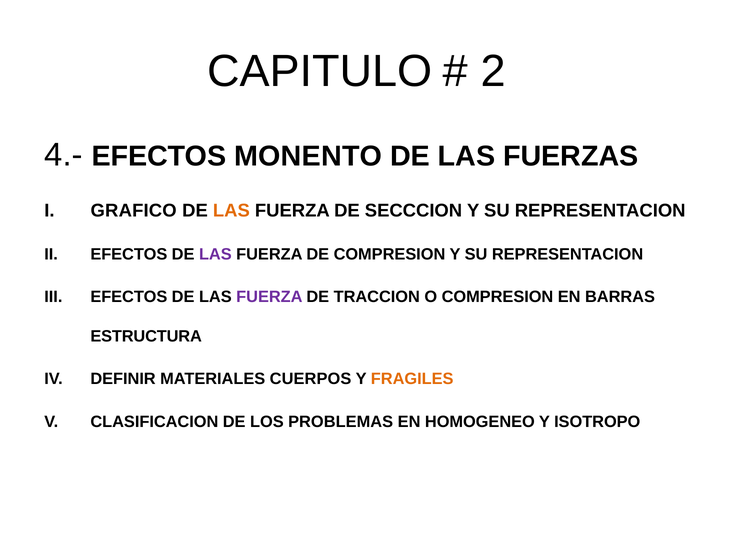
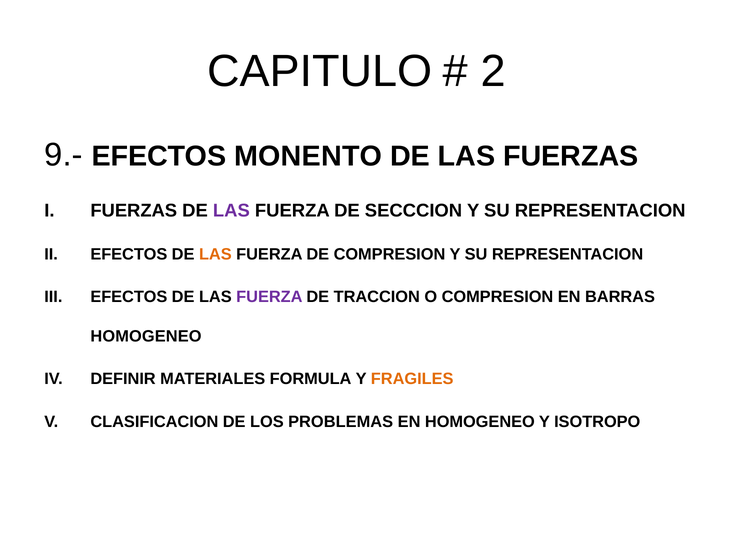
4.-: 4.- -> 9.-
GRAFICO at (134, 210): GRAFICO -> FUERZAS
LAS at (231, 210) colour: orange -> purple
LAS at (215, 254) colour: purple -> orange
ESTRUCTURA at (146, 336): ESTRUCTURA -> HOMOGENEO
CUERPOS: CUERPOS -> FORMULA
